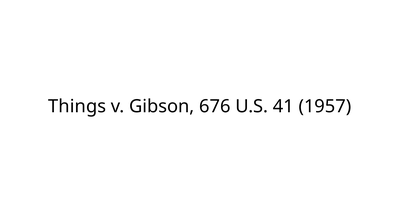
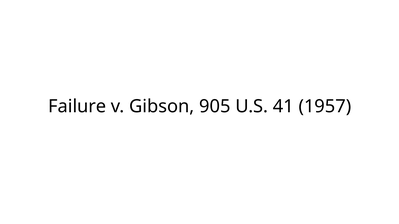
Things: Things -> Failure
676: 676 -> 905
